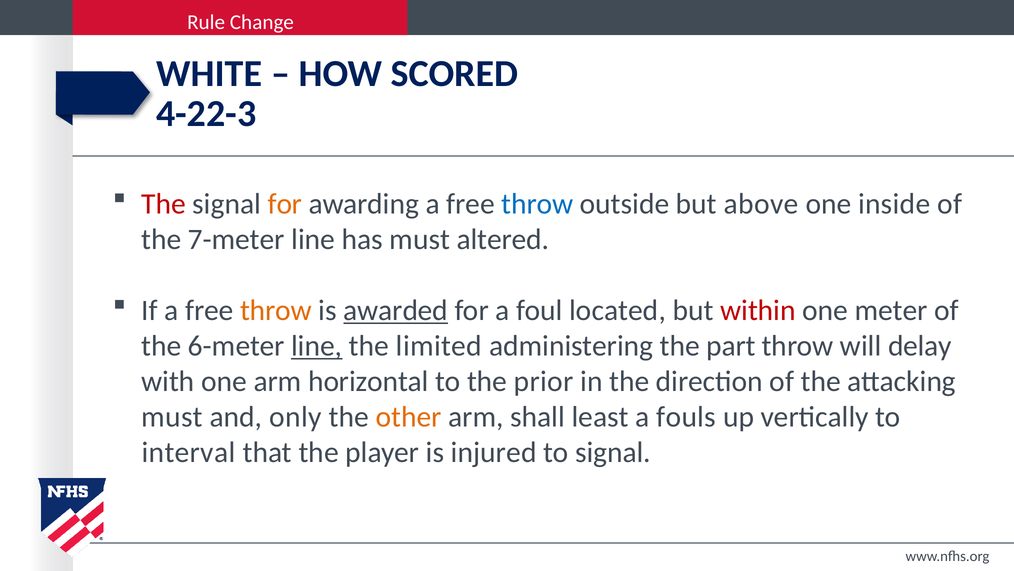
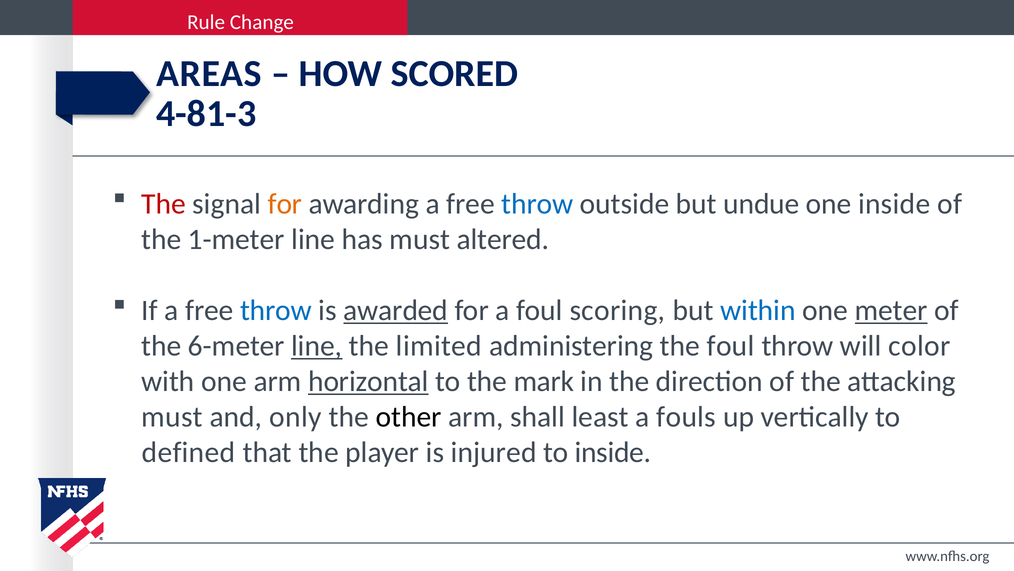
WHITE: WHITE -> AREAS
4-22-3: 4-22-3 -> 4-81-3
above: above -> undue
7-meter: 7-meter -> 1-meter
throw at (276, 310) colour: orange -> blue
located: located -> scoring
within colour: red -> blue
meter underline: none -> present
the part: part -> foul
delay: delay -> color
horizontal underline: none -> present
prior: prior -> mark
other colour: orange -> black
interval: interval -> defined
to signal: signal -> inside
